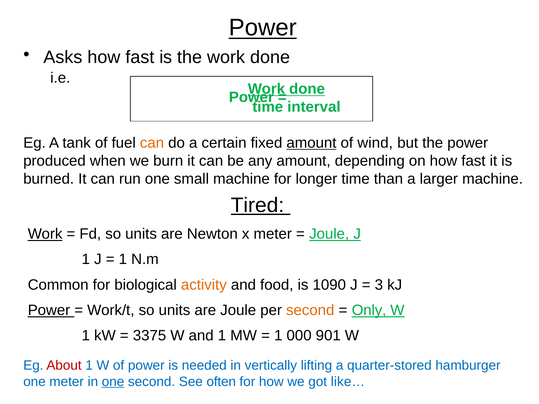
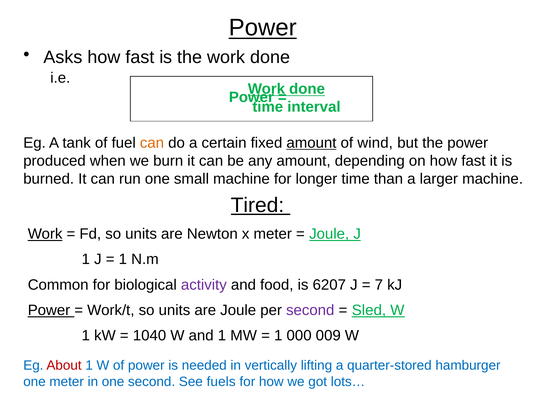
activity colour: orange -> purple
1090: 1090 -> 6207
3: 3 -> 7
second at (310, 310) colour: orange -> purple
Only: Only -> Sled
3375: 3375 -> 1040
901: 901 -> 009
one at (113, 382) underline: present -> none
often: often -> fuels
like…: like… -> lots…
